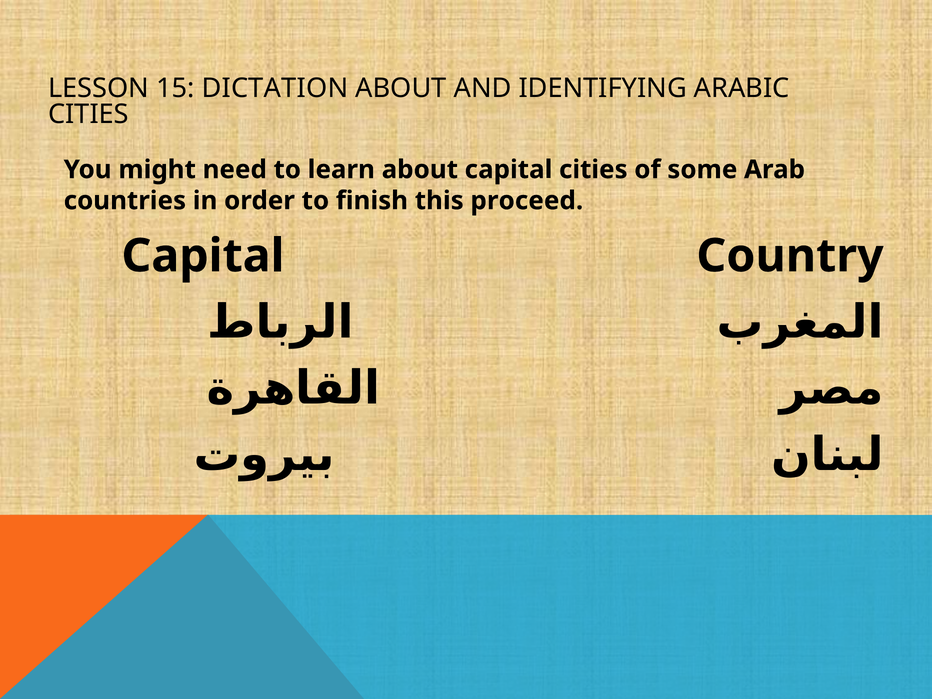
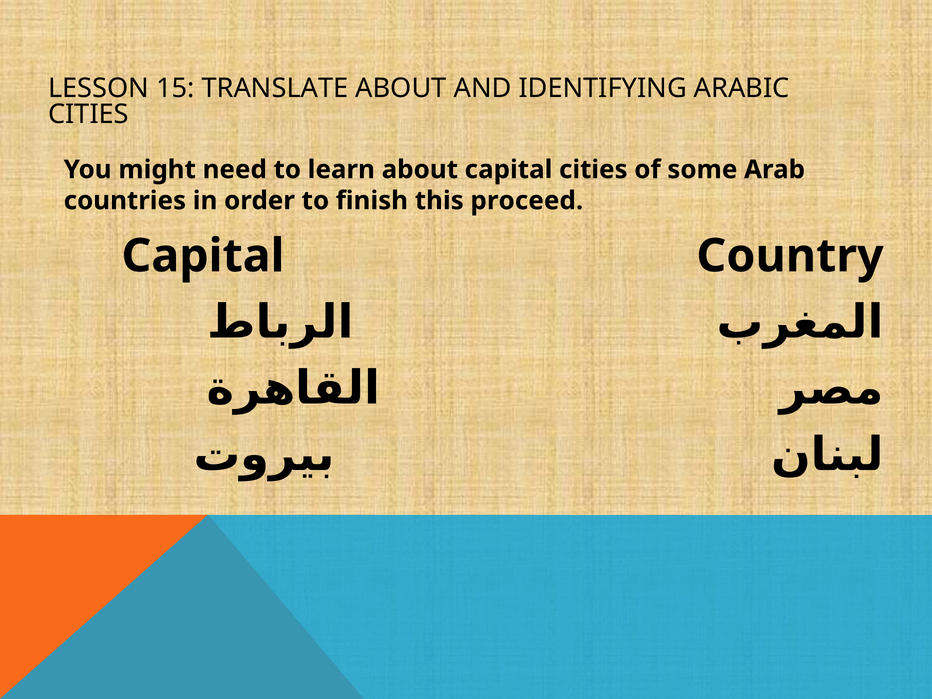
DICTATION: DICTATION -> TRANSLATE
